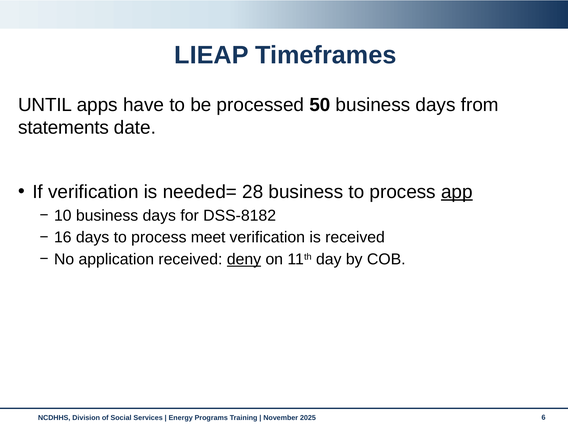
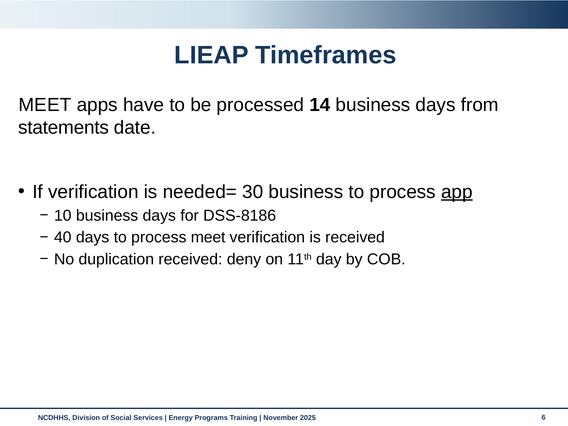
UNTIL at (45, 105): UNTIL -> MEET
50: 50 -> 14
28: 28 -> 30
DSS-8182: DSS-8182 -> DSS-8186
16: 16 -> 40
application: application -> duplication
deny underline: present -> none
